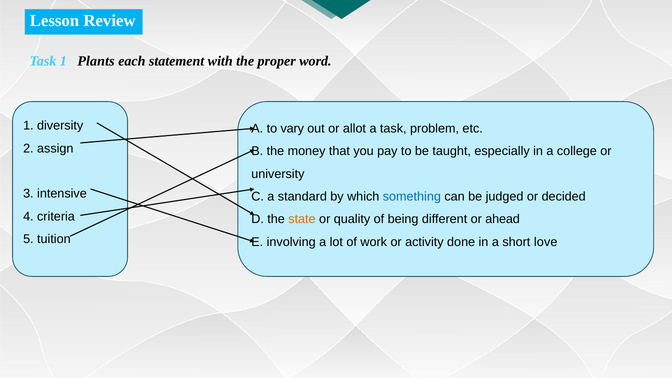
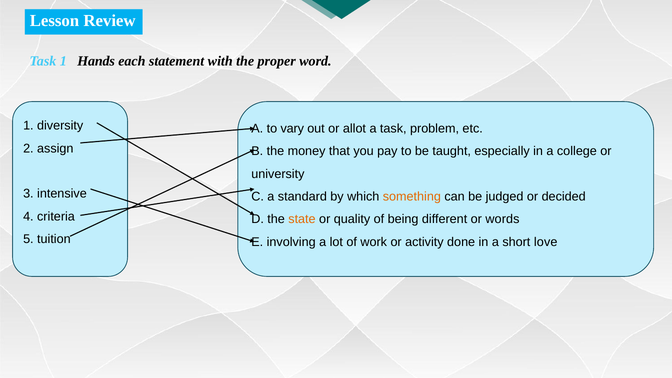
Plants: Plants -> Hands
something colour: blue -> orange
ahead: ahead -> words
